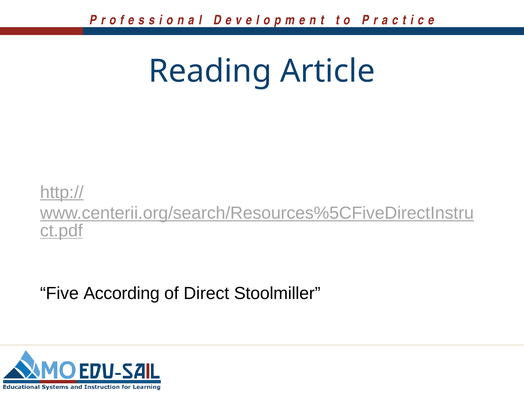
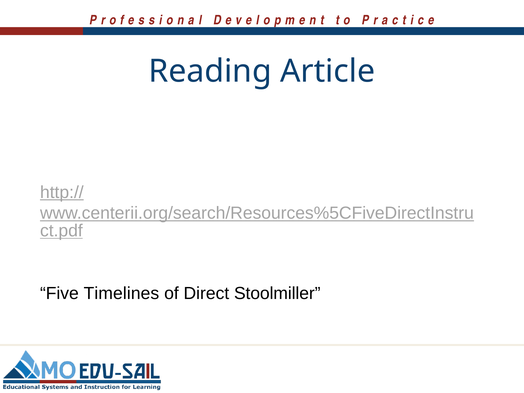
According: According -> Timelines
